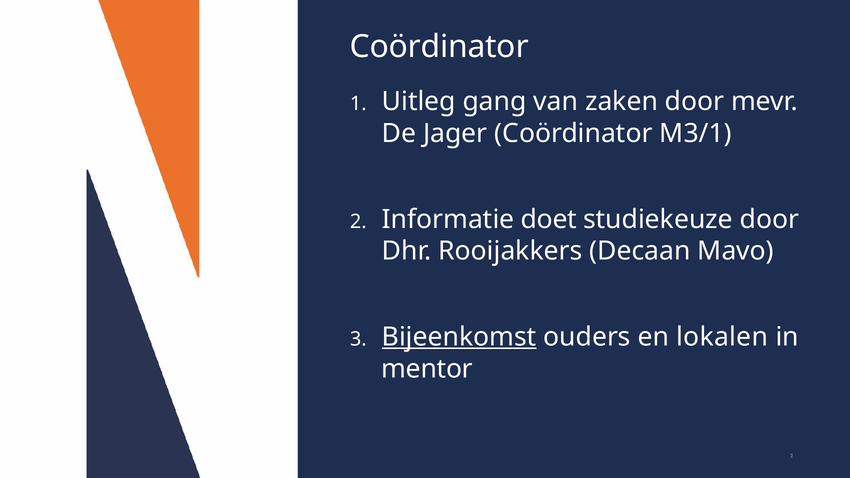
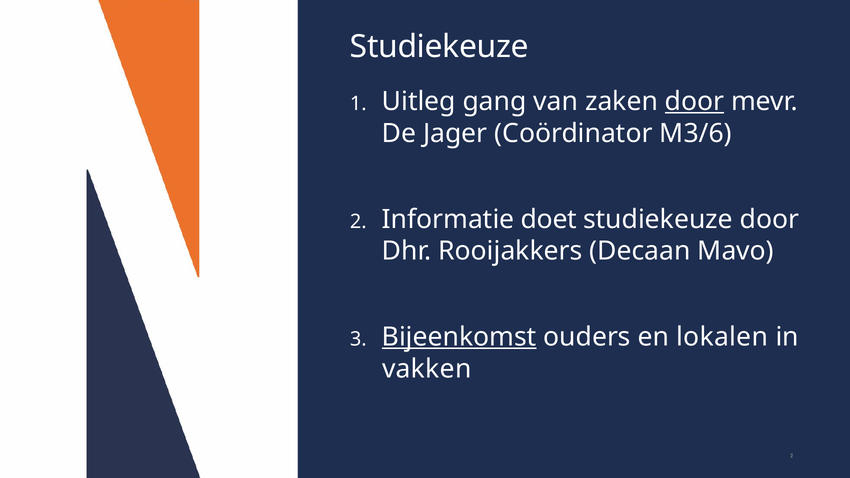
Coördinator at (439, 47): Coördinator -> Studiekeuze
door at (695, 102) underline: none -> present
M3/1: M3/1 -> M3/6
mentor: mentor -> vakken
